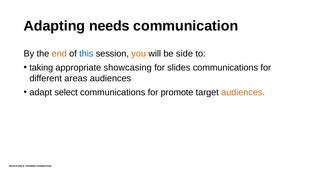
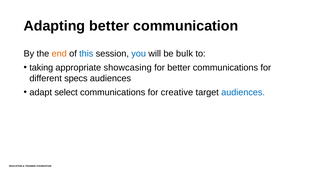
Adapting needs: needs -> better
you colour: orange -> blue
side: side -> bulk
for slides: slides -> better
areas: areas -> specs
promote: promote -> creative
audiences at (243, 93) colour: orange -> blue
